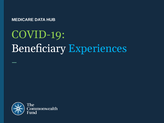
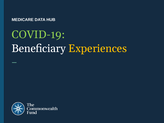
Experiences colour: light blue -> yellow
